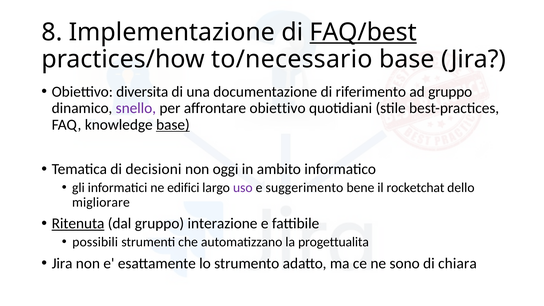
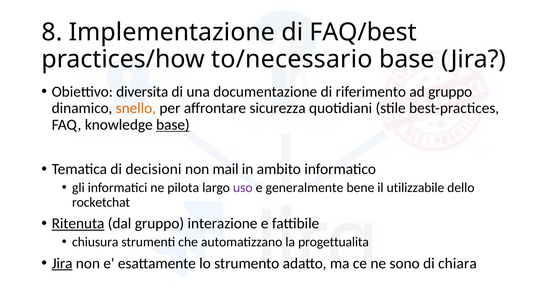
FAQ/best underline: present -> none
snello colour: purple -> orange
affrontare obiettivo: obiettivo -> sicurezza
oggi: oggi -> mail
edifici: edifici -> pilota
suggerimento: suggerimento -> generalmente
rocketchat: rocketchat -> utilizzabile
migliorare: migliorare -> rocketchat
possibili: possibili -> chiusura
Jira at (62, 263) underline: none -> present
